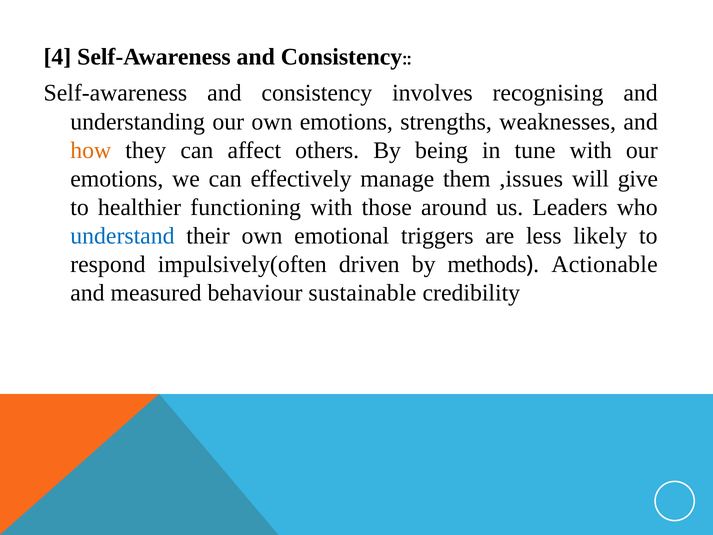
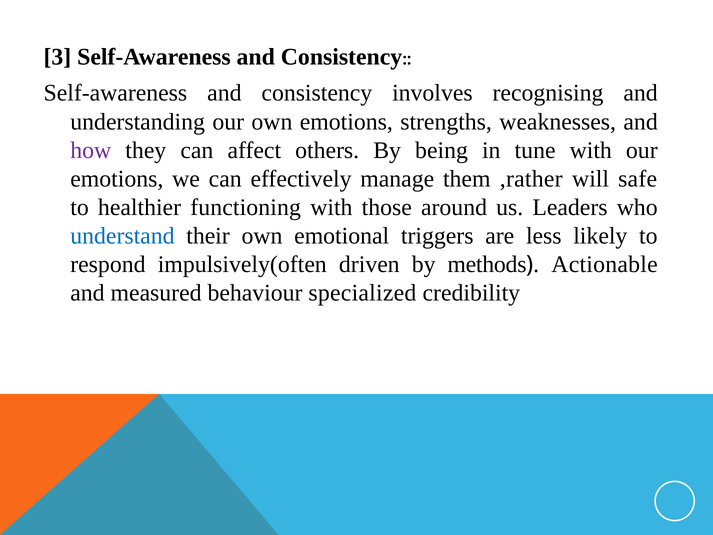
4: 4 -> 3
how colour: orange -> purple
,issues: ,issues -> ,rather
give: give -> safe
sustainable: sustainable -> specialized
